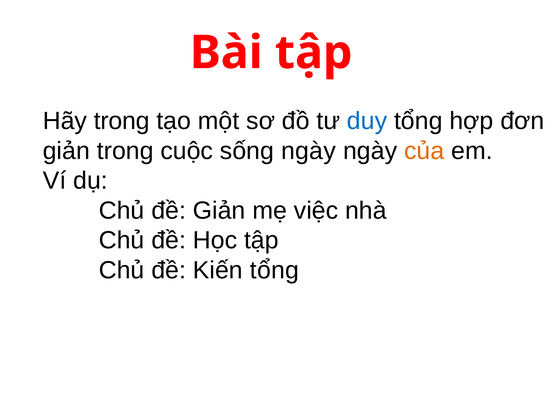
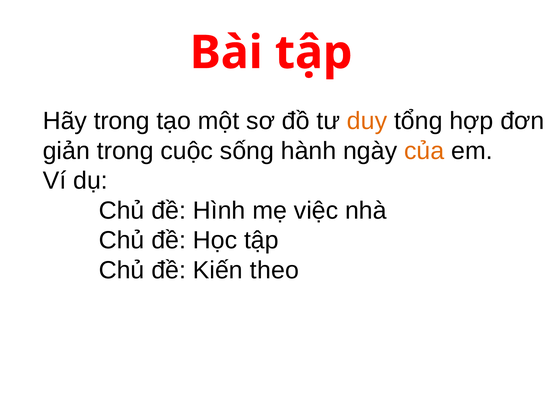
duy colour: blue -> orange
sống ngày: ngày -> hành
đề Giản: Giản -> Hình
Kiến tổng: tổng -> theo
